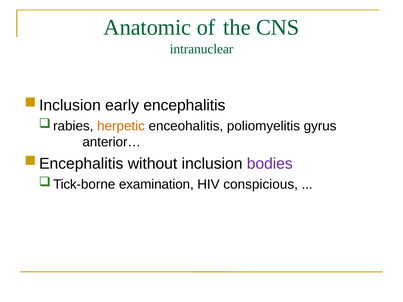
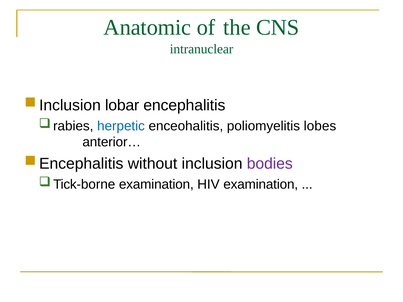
early: early -> lobar
herpetic colour: orange -> blue
gyrus: gyrus -> lobes
HIV conspicious: conspicious -> examination
